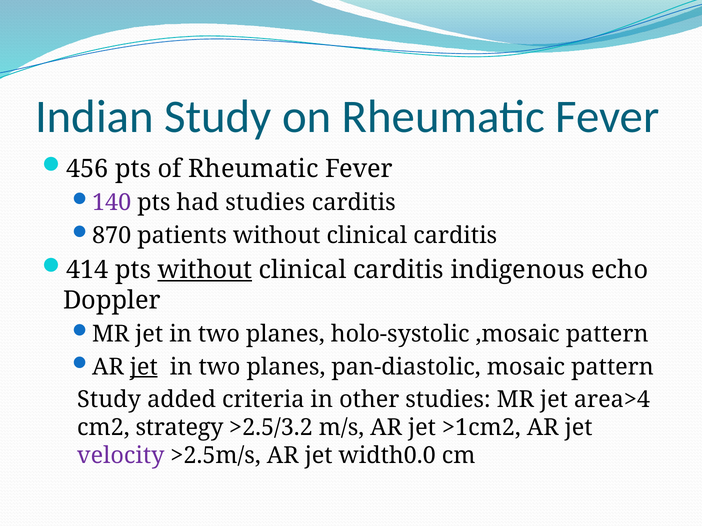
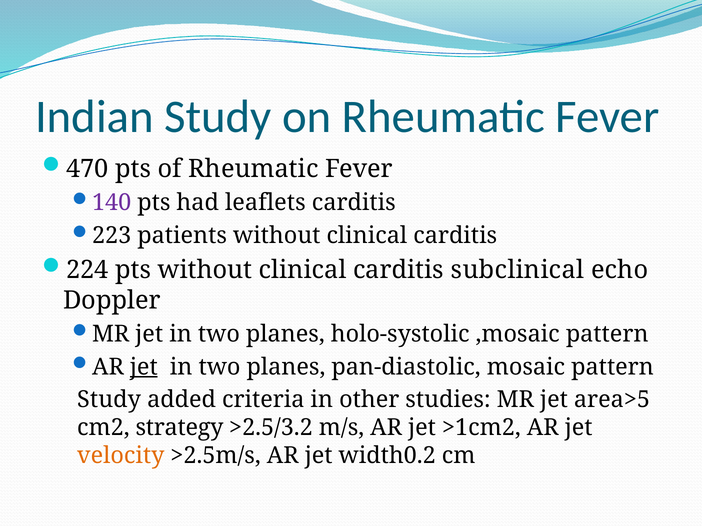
456: 456 -> 470
had studies: studies -> leaflets
870: 870 -> 223
414: 414 -> 224
without at (205, 270) underline: present -> none
indigenous: indigenous -> subclinical
area>4: area>4 -> area>5
velocity colour: purple -> orange
width0.0: width0.0 -> width0.2
